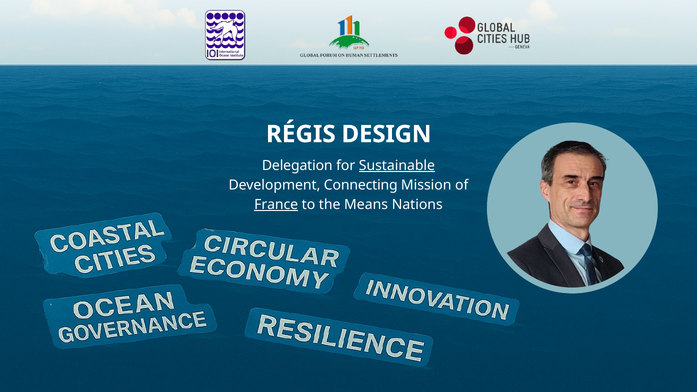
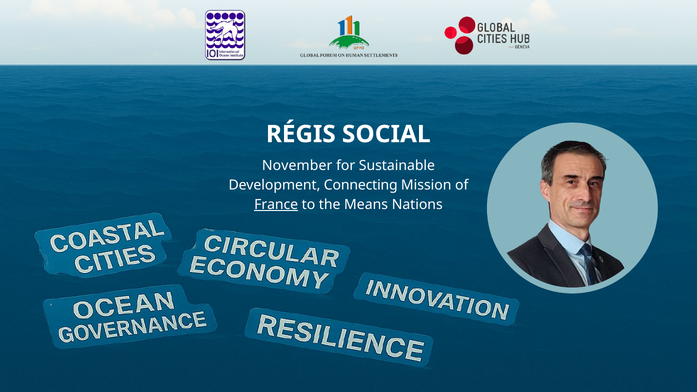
DESIGN: DESIGN -> SOCIAL
Delegation: Delegation -> November
Sustainable underline: present -> none
